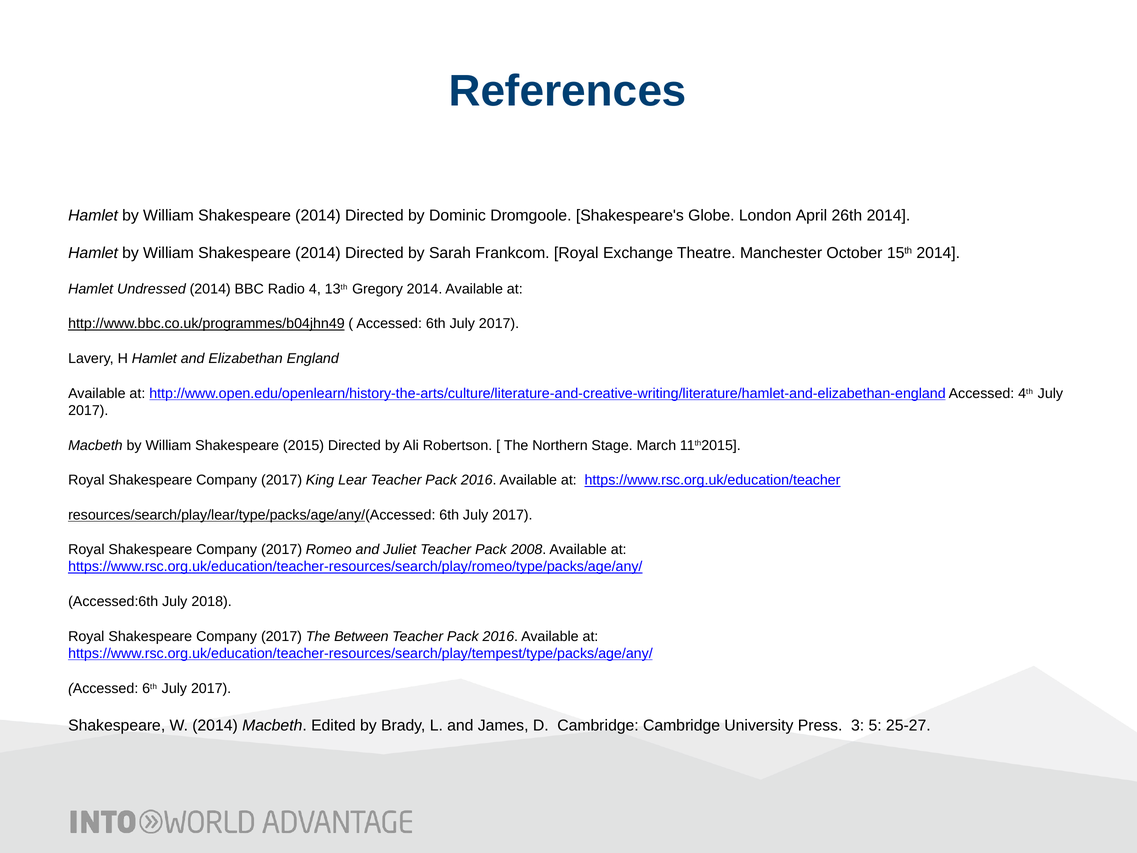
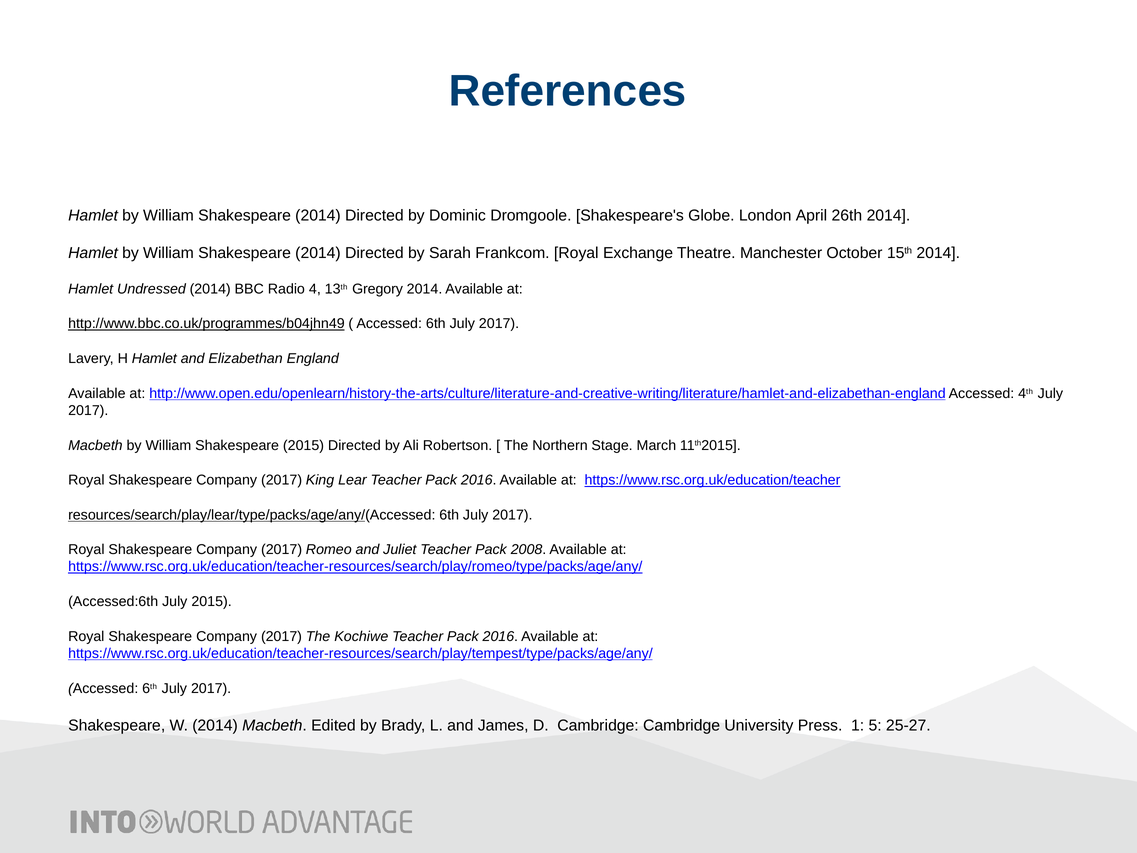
July 2018: 2018 -> 2015
Between: Between -> Kochiwe
3: 3 -> 1
